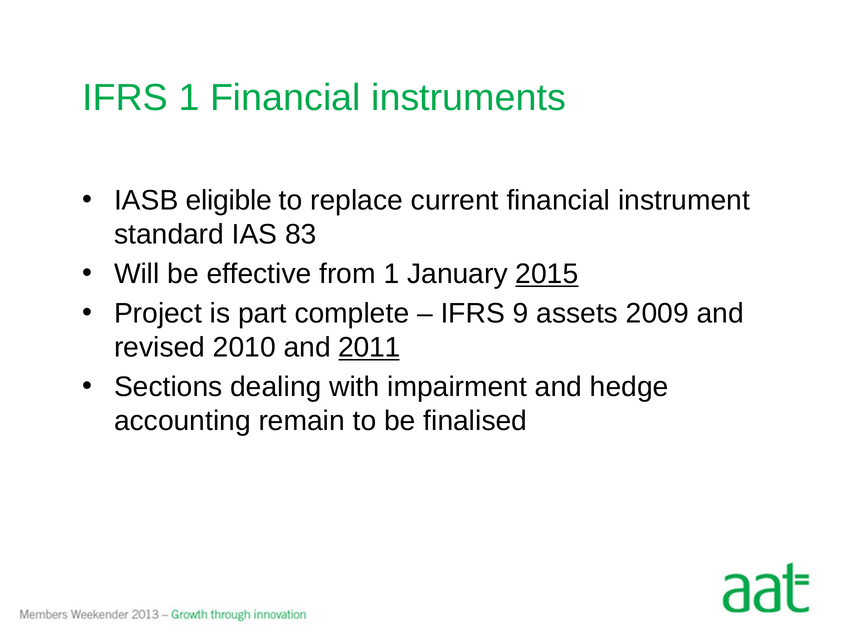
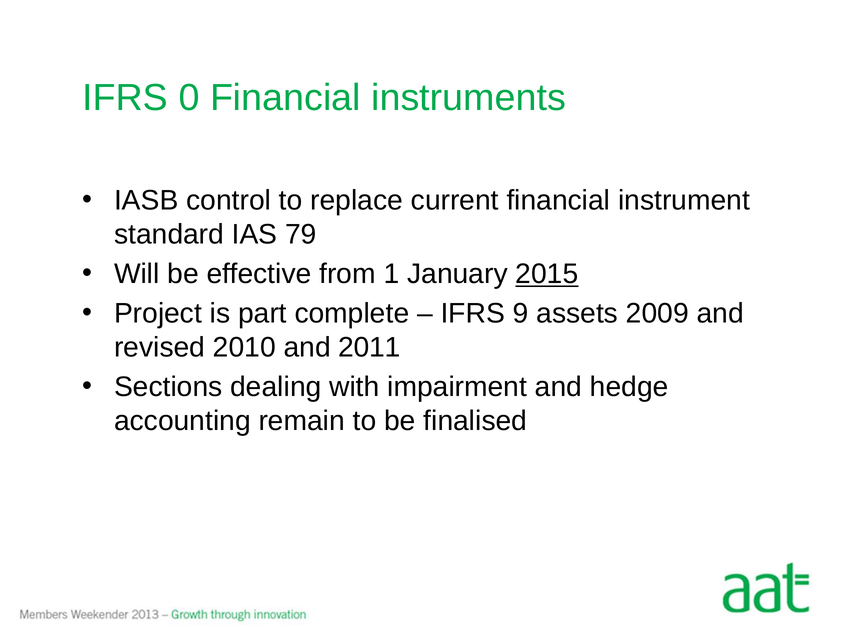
IFRS 1: 1 -> 0
eligible: eligible -> control
83: 83 -> 79
2011 underline: present -> none
